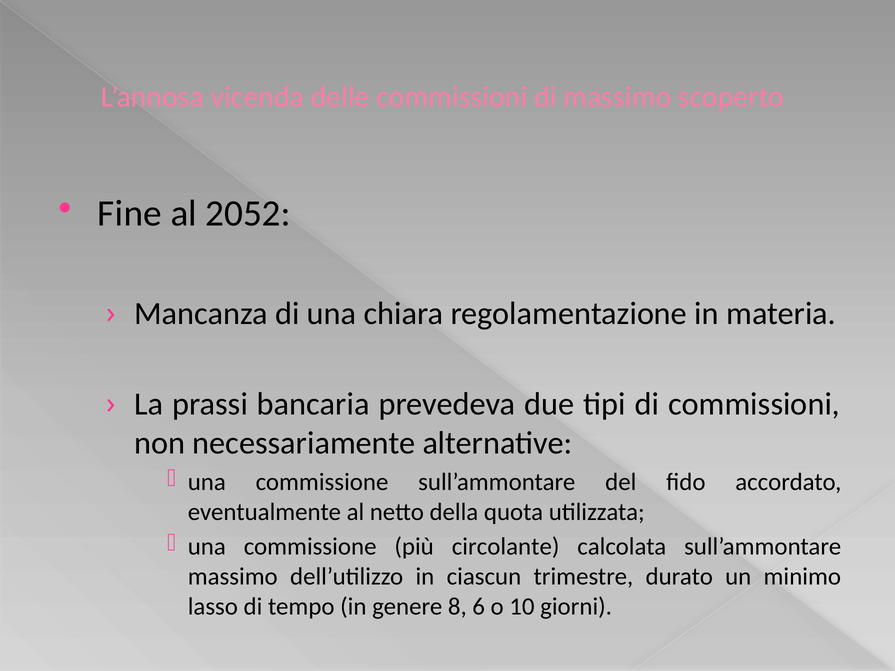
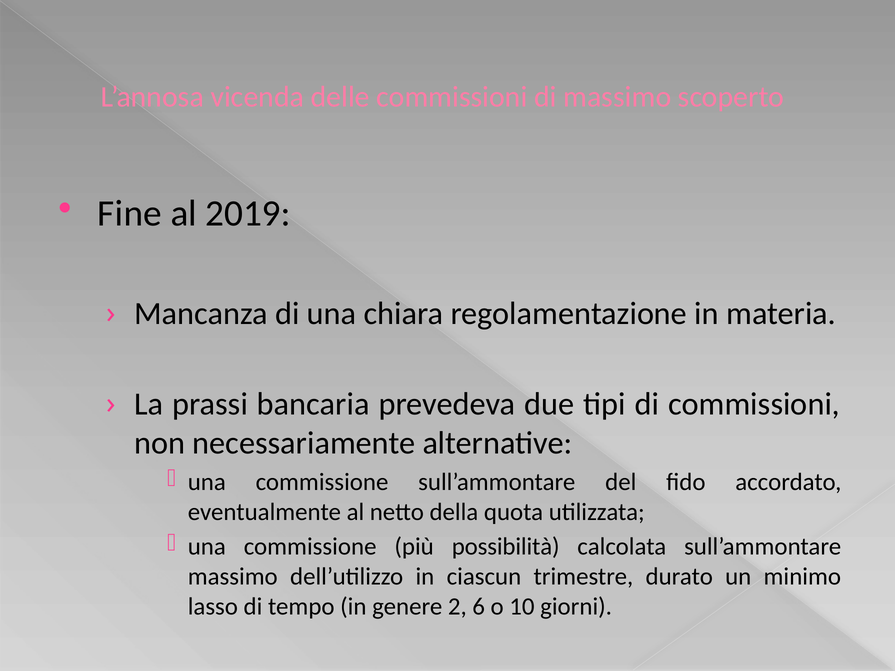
2052: 2052 -> 2019
circolante: circolante -> possibilità
8: 8 -> 2
